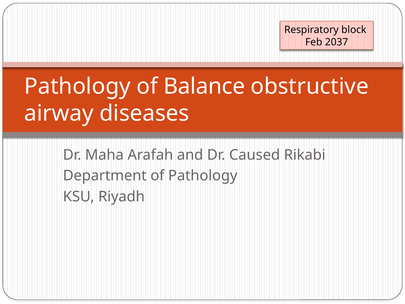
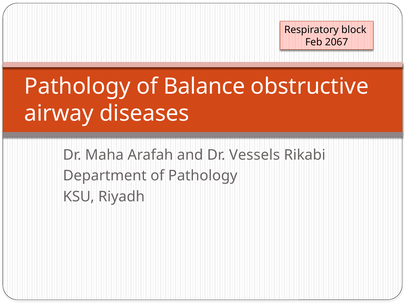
2037: 2037 -> 2067
Caused: Caused -> Vessels
